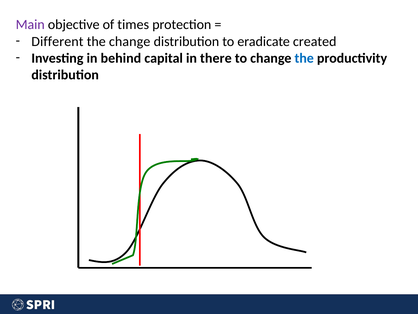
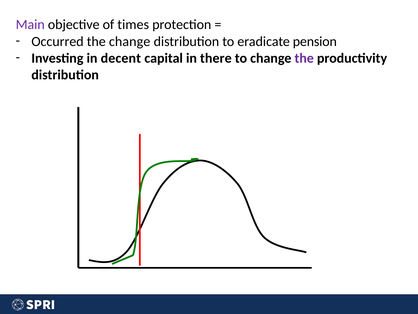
Different: Different -> Occurred
created: created -> pension
behind: behind -> decent
the at (304, 58) colour: blue -> purple
